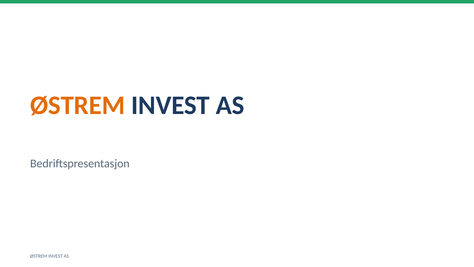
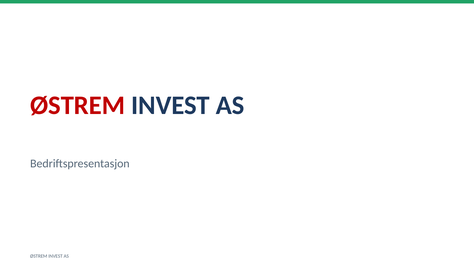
ØSTREM at (78, 105) colour: orange -> red
